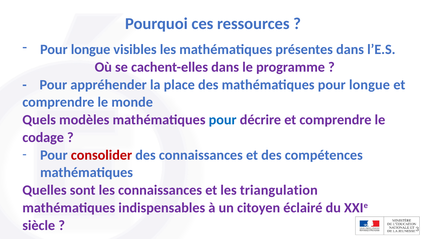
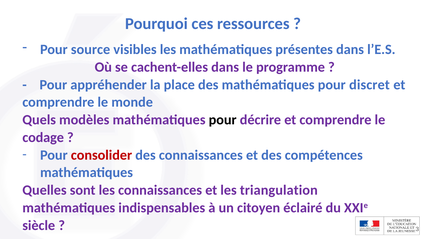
longue at (91, 50): longue -> source
mathématiques pour longue: longue -> discret
pour at (223, 120) colour: blue -> black
